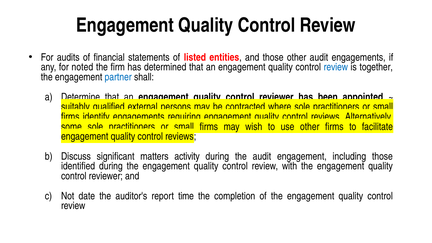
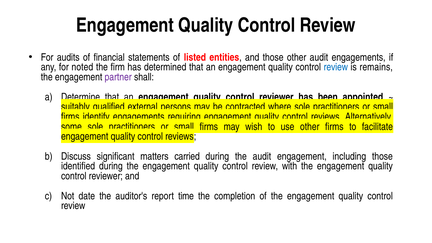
together: together -> remains
partner colour: blue -> purple
activity: activity -> carried
